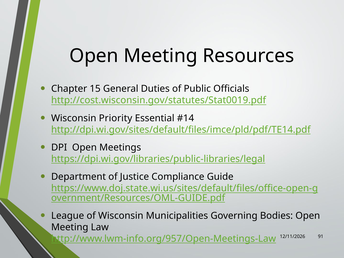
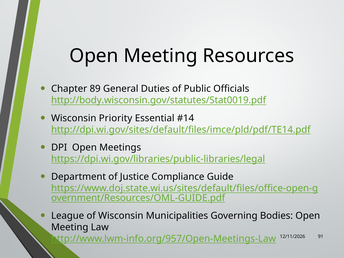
15: 15 -> 89
http://cost.wisconsin.gov/statutes/Stat0019.pdf: http://cost.wisconsin.gov/statutes/Stat0019.pdf -> http://body.wisconsin.gov/statutes/Stat0019.pdf
